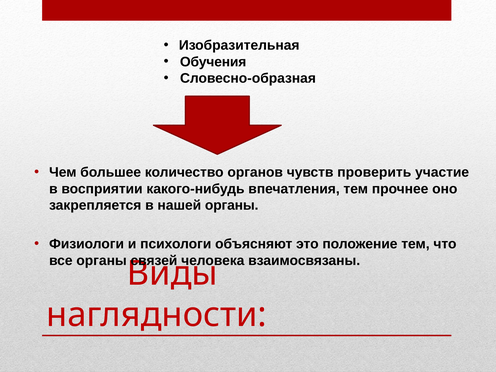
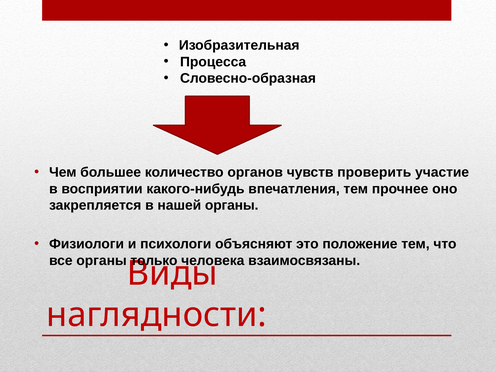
Обучения: Обучения -> Процесса
связей: связей -> только
